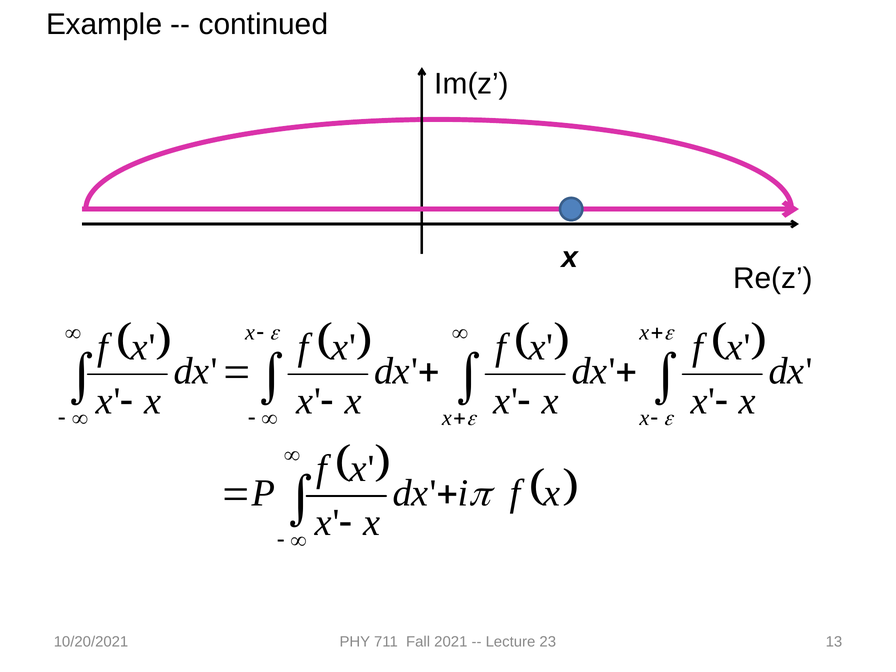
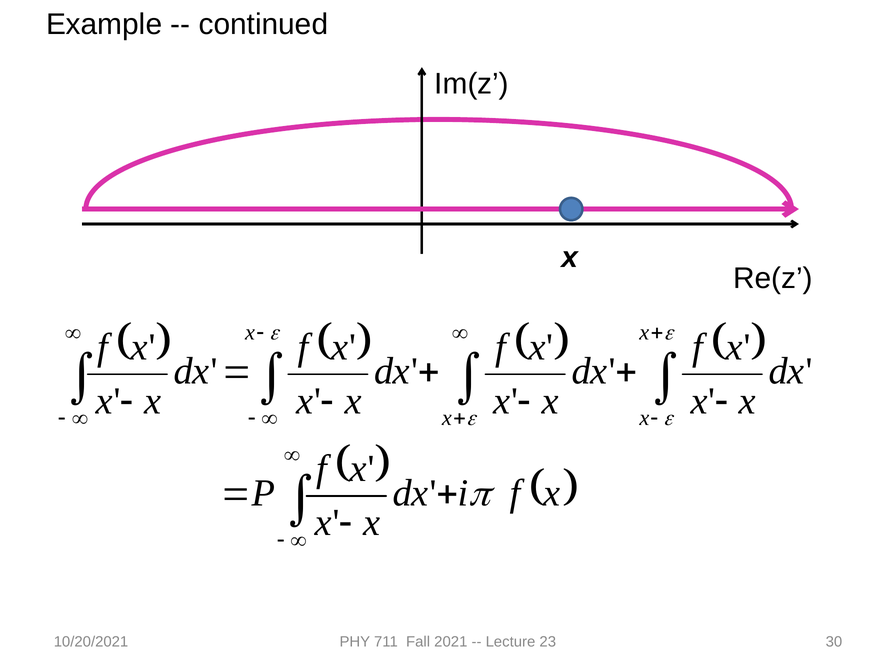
13: 13 -> 30
